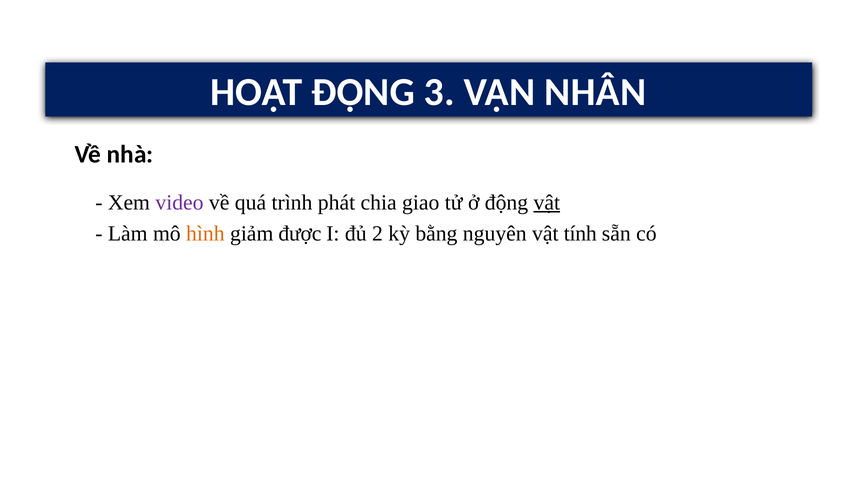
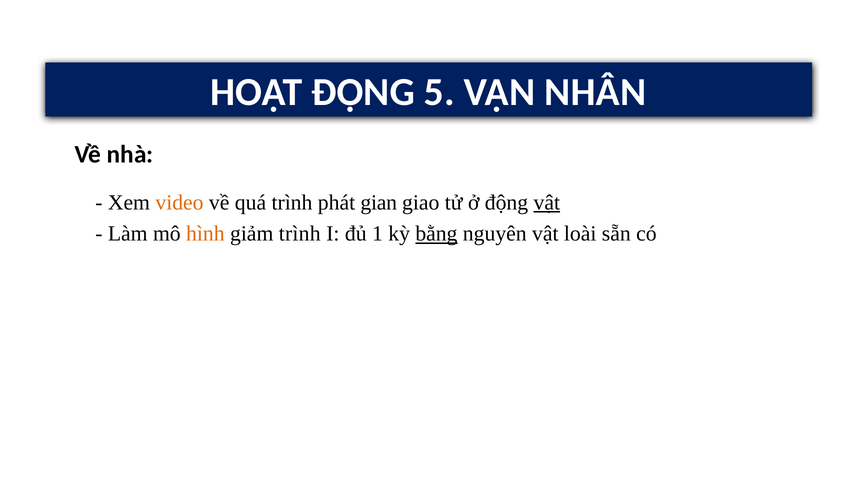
3: 3 -> 5
video colour: purple -> orange
chia: chia -> gian
giảm được: được -> trình
2: 2 -> 1
bằng underline: none -> present
tính: tính -> loài
